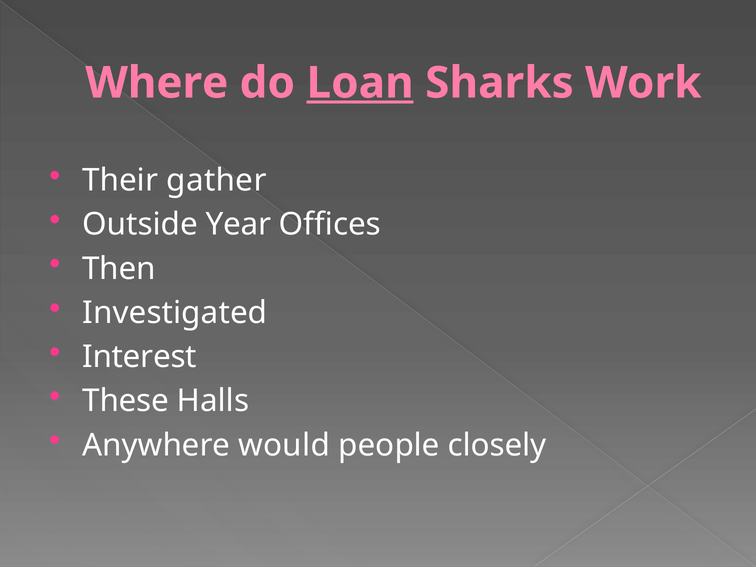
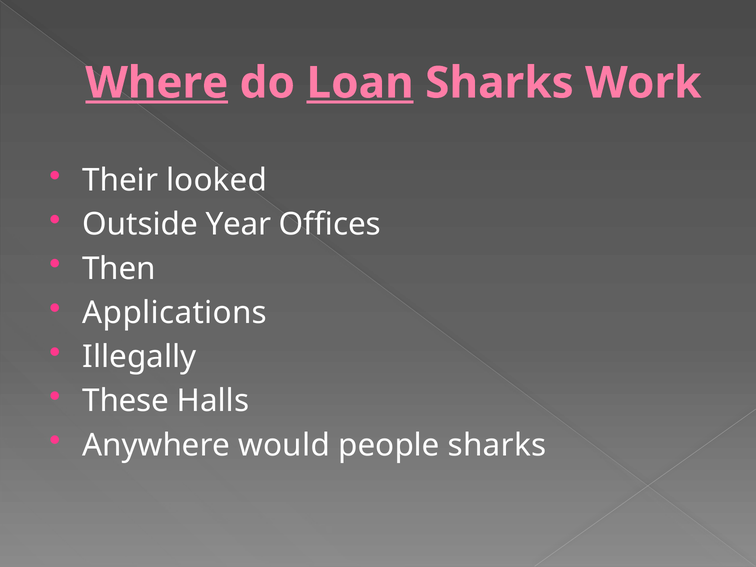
Where underline: none -> present
gather: gather -> looked
Investigated: Investigated -> Applications
Interest: Interest -> Illegally
people closely: closely -> sharks
